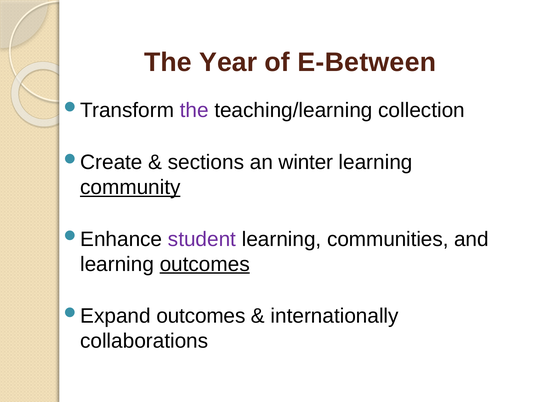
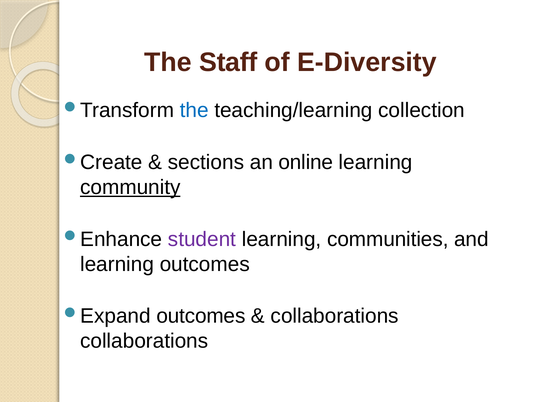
Year: Year -> Staff
E-Between: E-Between -> E-Diversity
the at (194, 110) colour: purple -> blue
winter: winter -> online
outcomes at (205, 264) underline: present -> none
internationally at (335, 315): internationally -> collaborations
